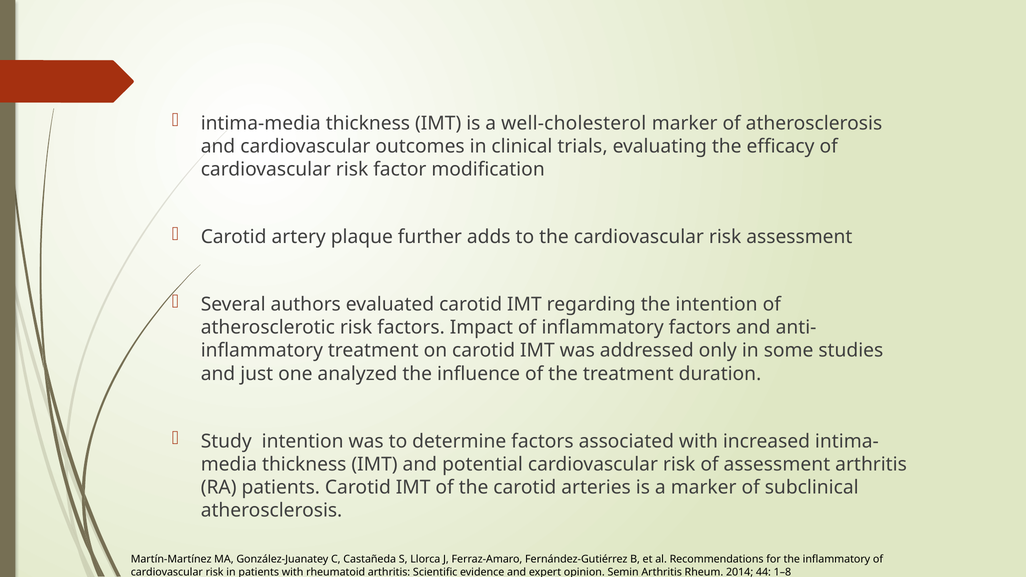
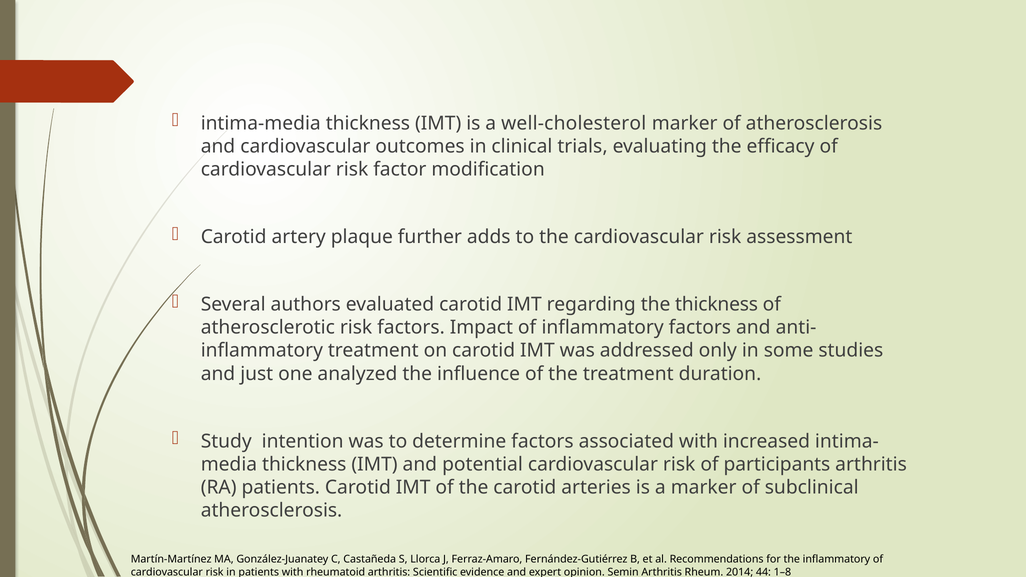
the intention: intention -> thickness
of assessment: assessment -> participants
